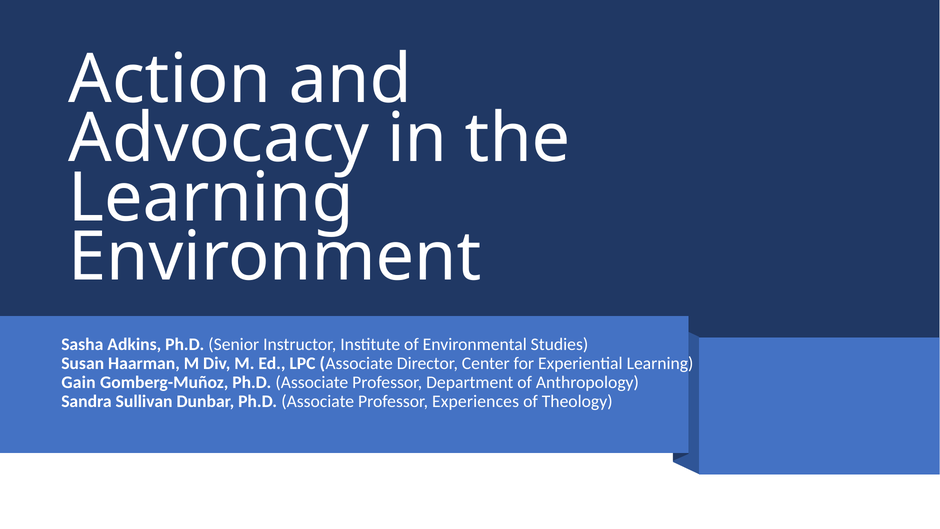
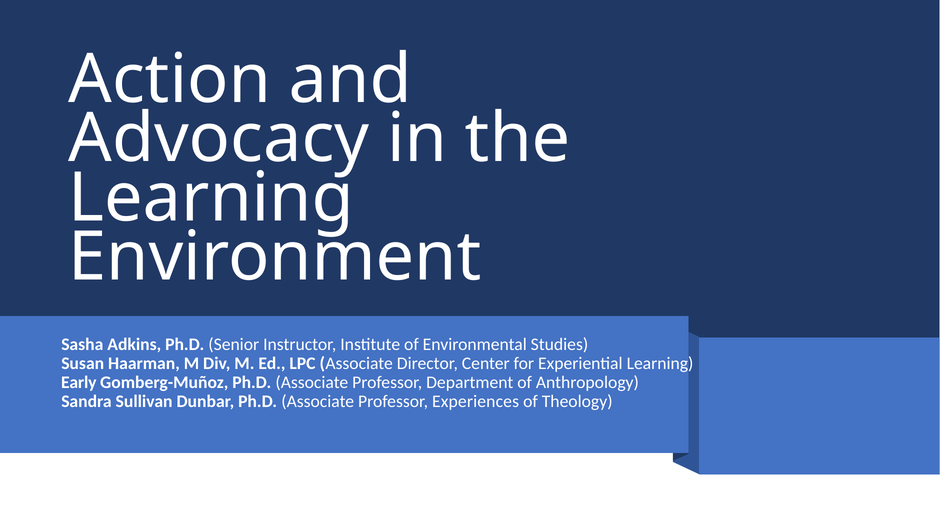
Gain: Gain -> Early
